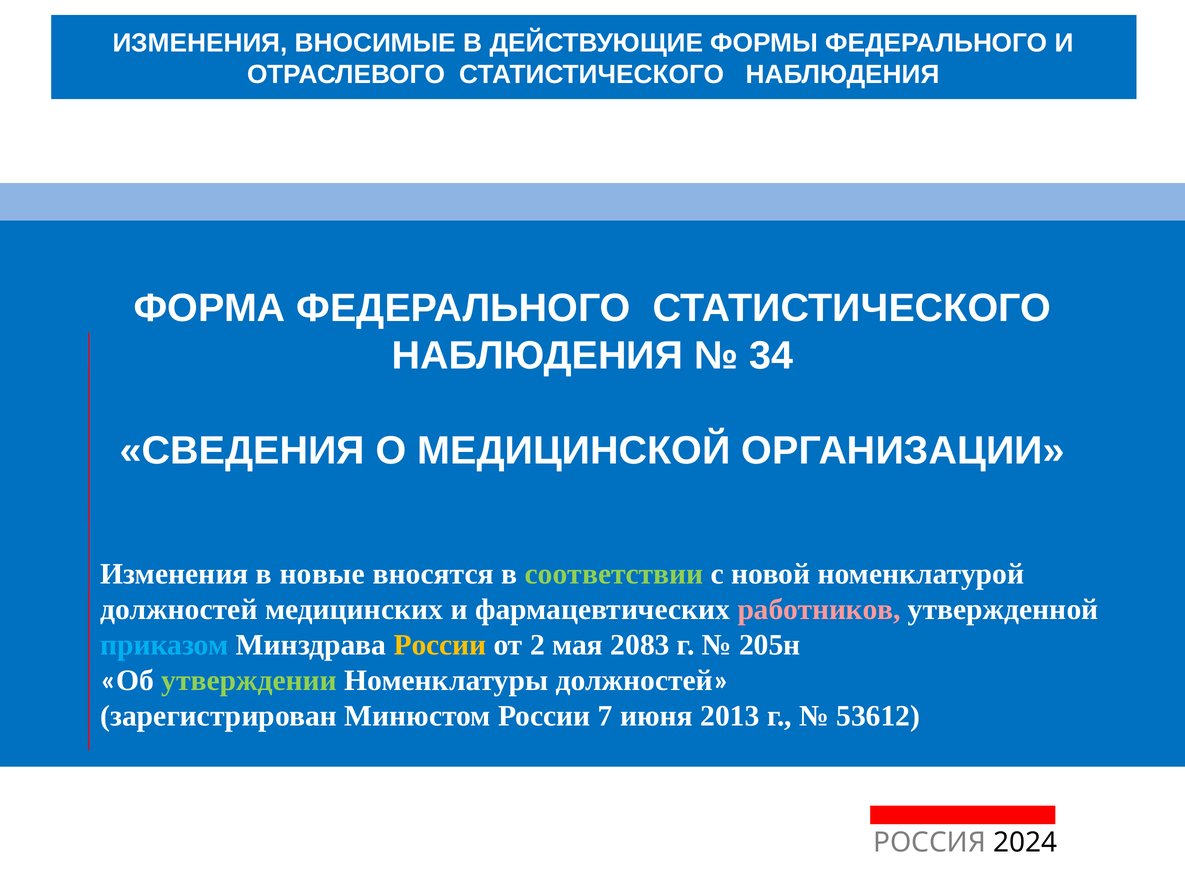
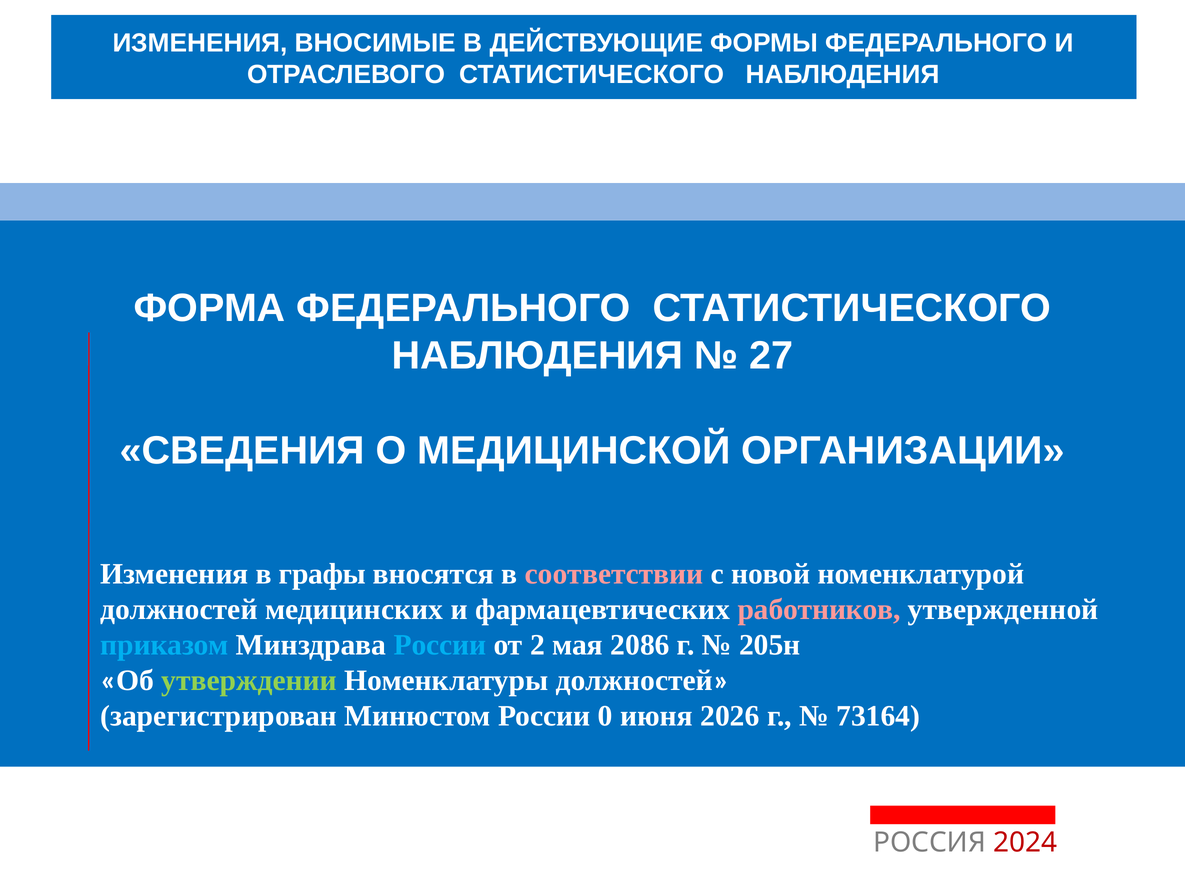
34: 34 -> 27
новые: новые -> графы
соответствии colour: light green -> pink
России at (440, 645) colour: yellow -> light blue
2083: 2083 -> 2086
7: 7 -> 0
2013: 2013 -> 2026
53612: 53612 -> 73164
2024 colour: black -> red
